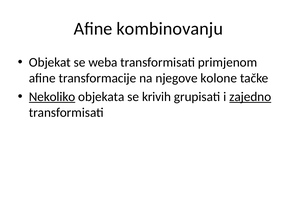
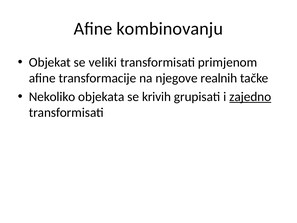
weba: weba -> veliki
kolone: kolone -> realnih
Nekoliko underline: present -> none
